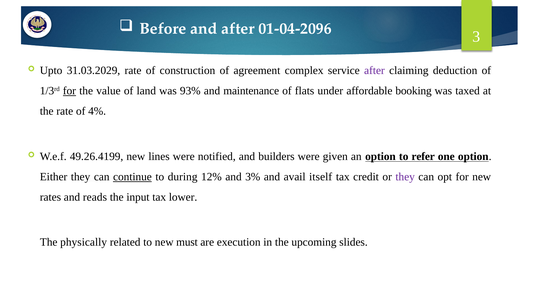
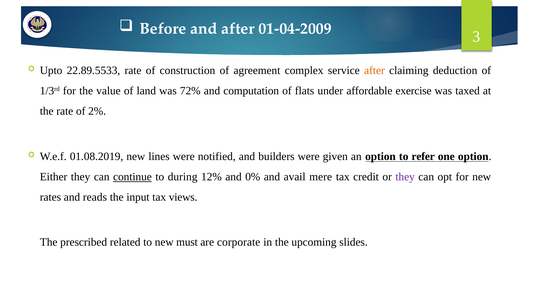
01-04-2096: 01-04-2096 -> 01-04-2009
31.03.2029: 31.03.2029 -> 22.89.5533
after at (374, 71) colour: purple -> orange
for at (69, 91) underline: present -> none
93%: 93% -> 72%
maintenance: maintenance -> computation
booking: booking -> exercise
4%: 4% -> 2%
49.26.4199: 49.26.4199 -> 01.08.2019
3%: 3% -> 0%
itself: itself -> mere
lower: lower -> views
physically: physically -> prescribed
execution: execution -> corporate
